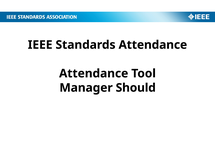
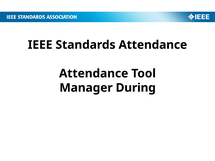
Should: Should -> During
